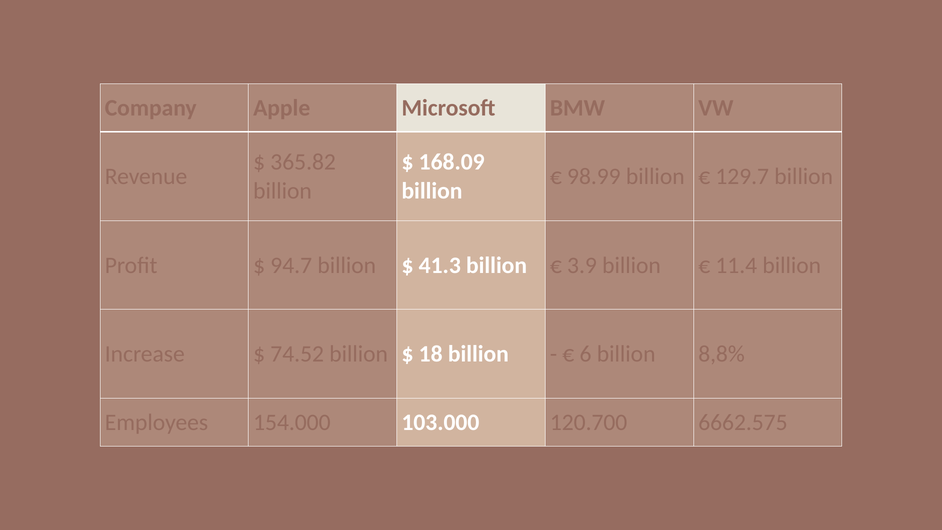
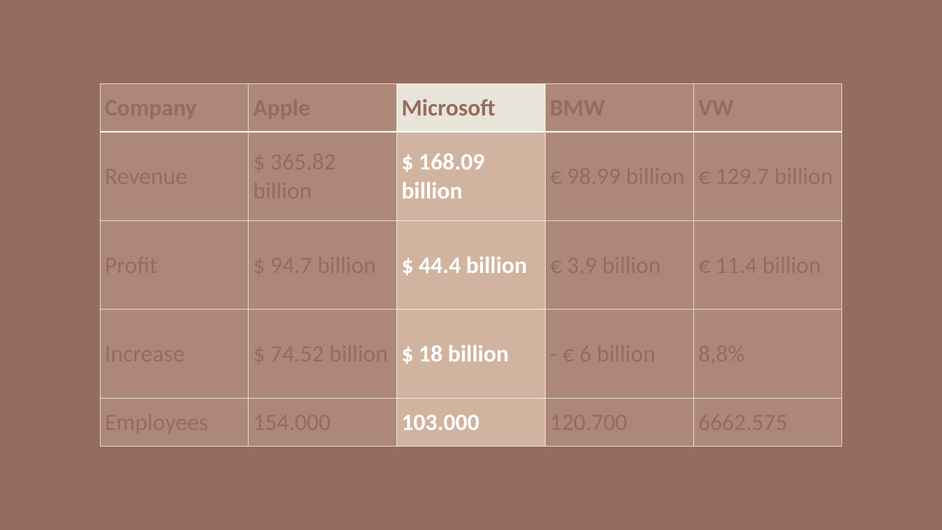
41.3: 41.3 -> 44.4
